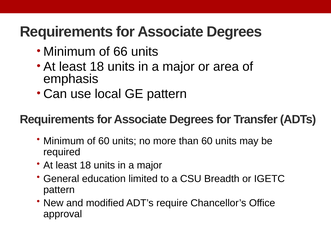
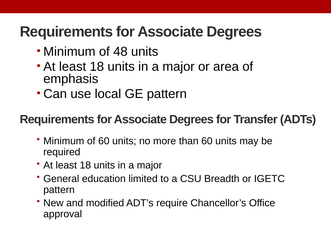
66: 66 -> 48
